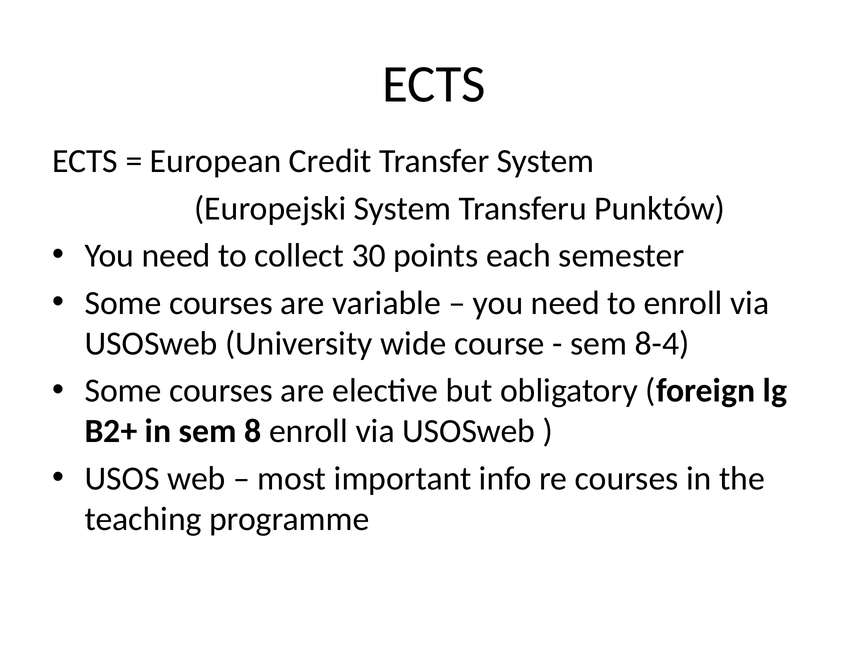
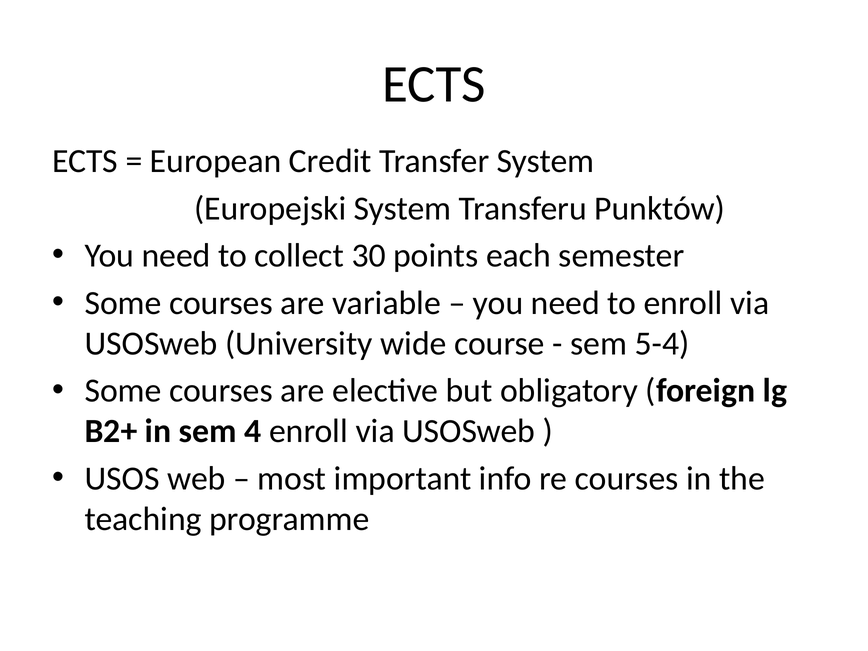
8-4: 8-4 -> 5-4
8: 8 -> 4
